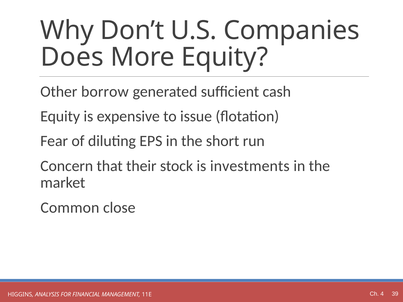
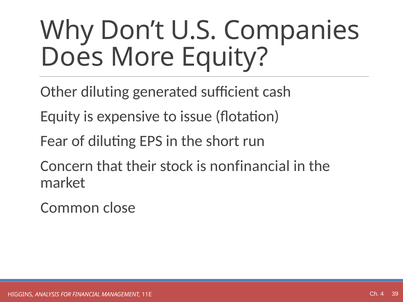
Other borrow: borrow -> diluting
investments: investments -> nonfinancial
